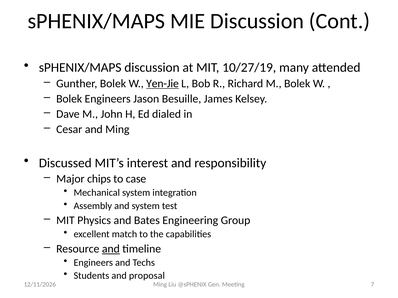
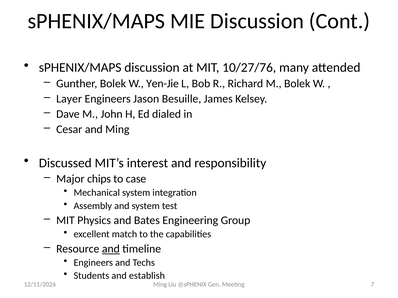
10/27/19: 10/27/19 -> 10/27/76
Yen-Jie underline: present -> none
Bolek at (69, 99): Bolek -> Layer
proposal: proposal -> establish
